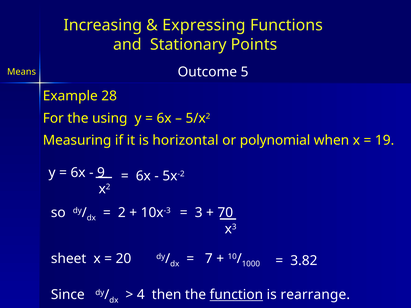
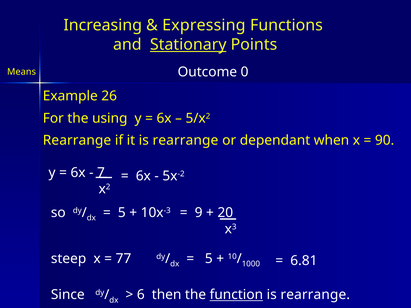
Stationary underline: none -> present
5: 5 -> 0
28: 28 -> 26
Measuring at (77, 140): Measuring -> Rearrange
it is horizontal: horizontal -> rearrange
polynomial: polynomial -> dependant
19: 19 -> 90
9: 9 -> 7
2 at (122, 213): 2 -> 5
3: 3 -> 9
70: 70 -> 20
sheet: sheet -> steep
20: 20 -> 77
7 at (209, 259): 7 -> 5
3.82: 3.82 -> 6.81
4: 4 -> 6
